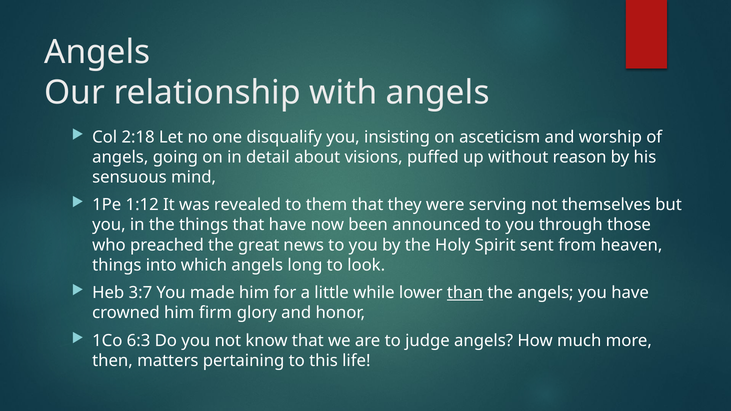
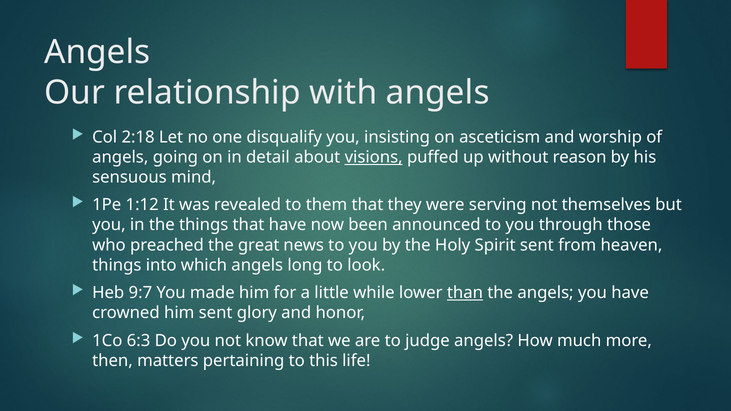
visions underline: none -> present
3:7: 3:7 -> 9:7
him firm: firm -> sent
